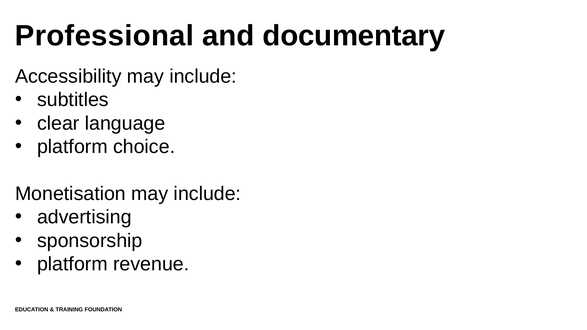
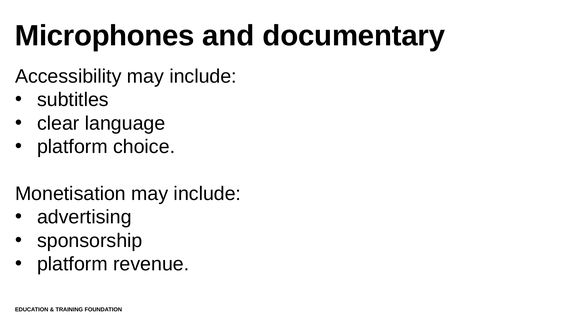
Professional: Professional -> Microphones
